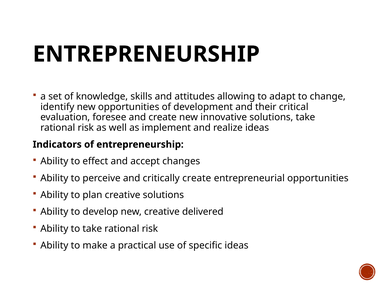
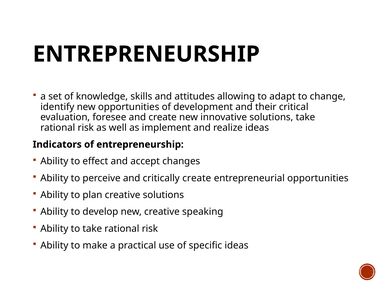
delivered: delivered -> speaking
